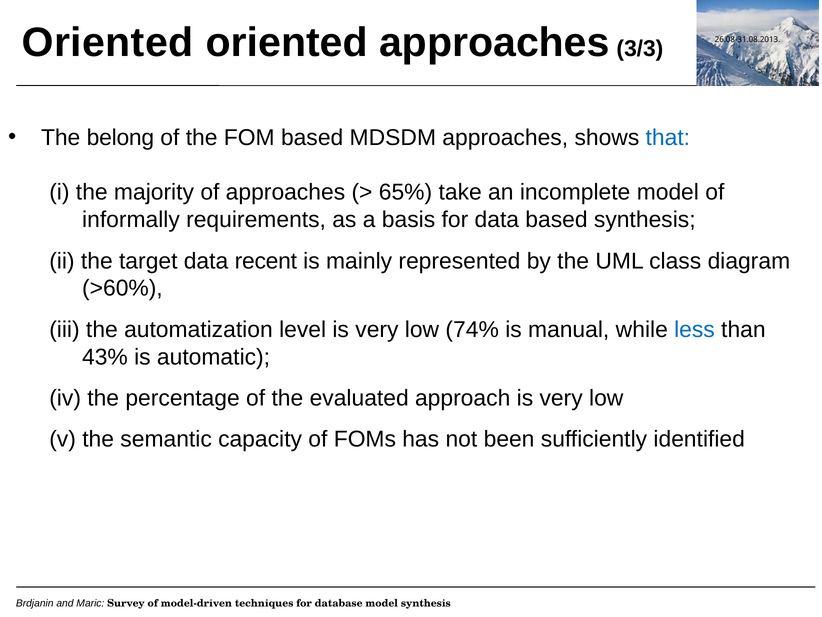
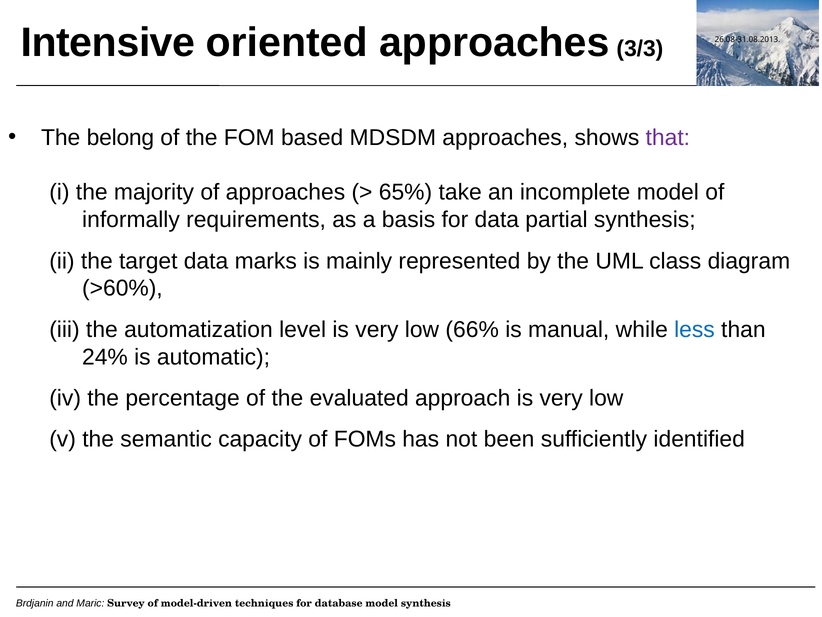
Oriented at (108, 43): Oriented -> Intensive
that colour: blue -> purple
data based: based -> partial
recent: recent -> marks
74%: 74% -> 66%
43%: 43% -> 24%
